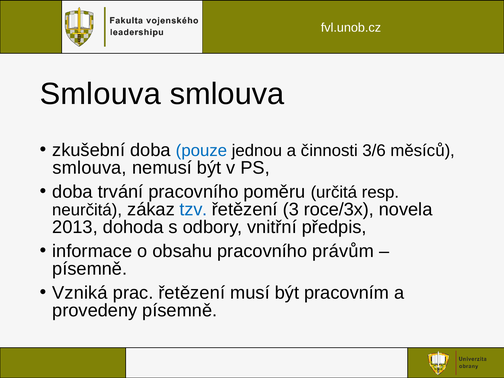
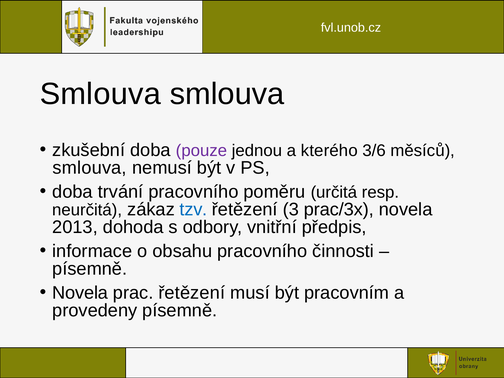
pouze colour: blue -> purple
činnosti: činnosti -> kterého
roce/3x: roce/3x -> prac/3x
právům: právům -> činnosti
Vzniká at (80, 293): Vzniká -> Novela
